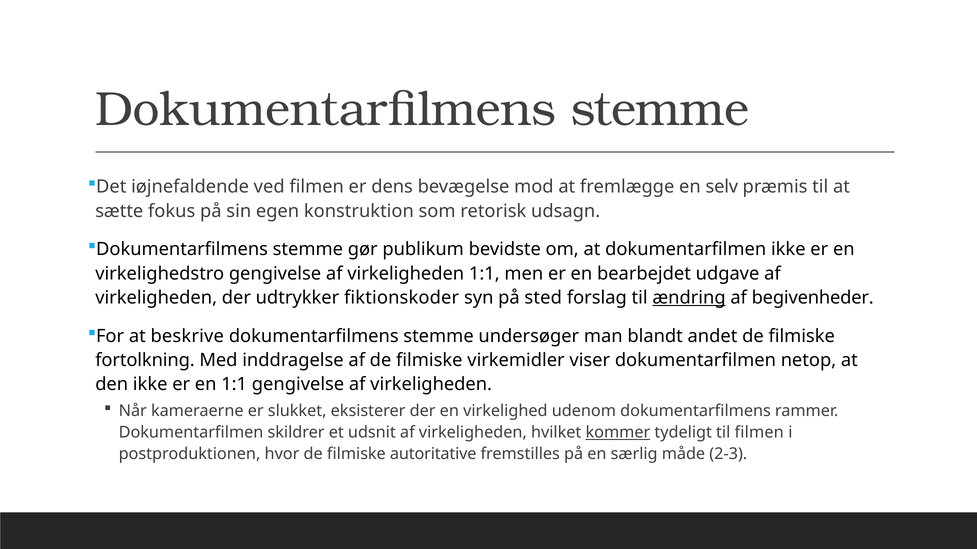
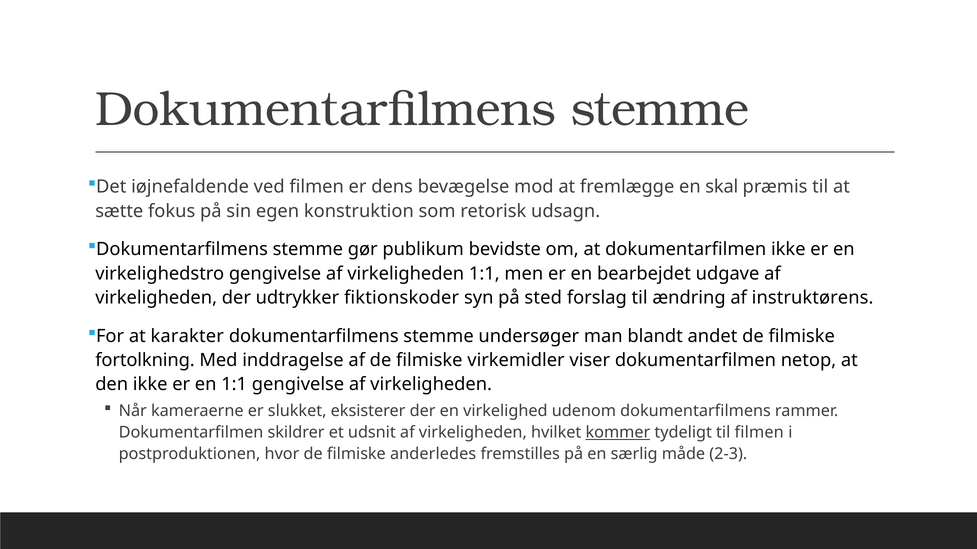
selv: selv -> skal
ændring underline: present -> none
begivenheder: begivenheder -> instruktørens
beskrive: beskrive -> karakter
autoritative: autoritative -> anderledes
